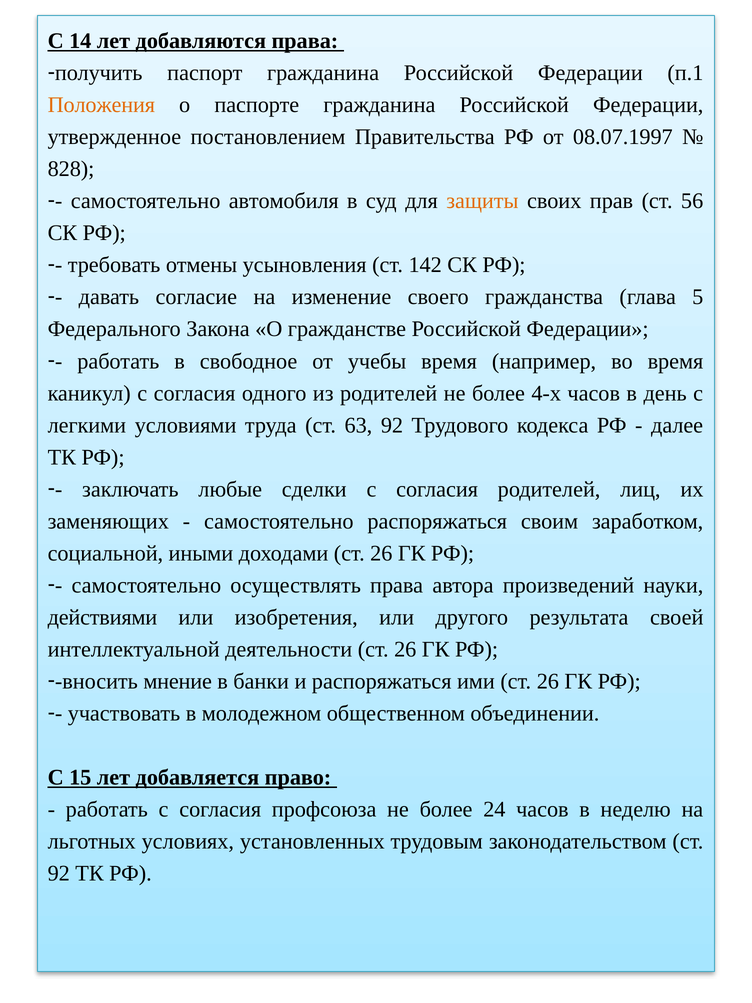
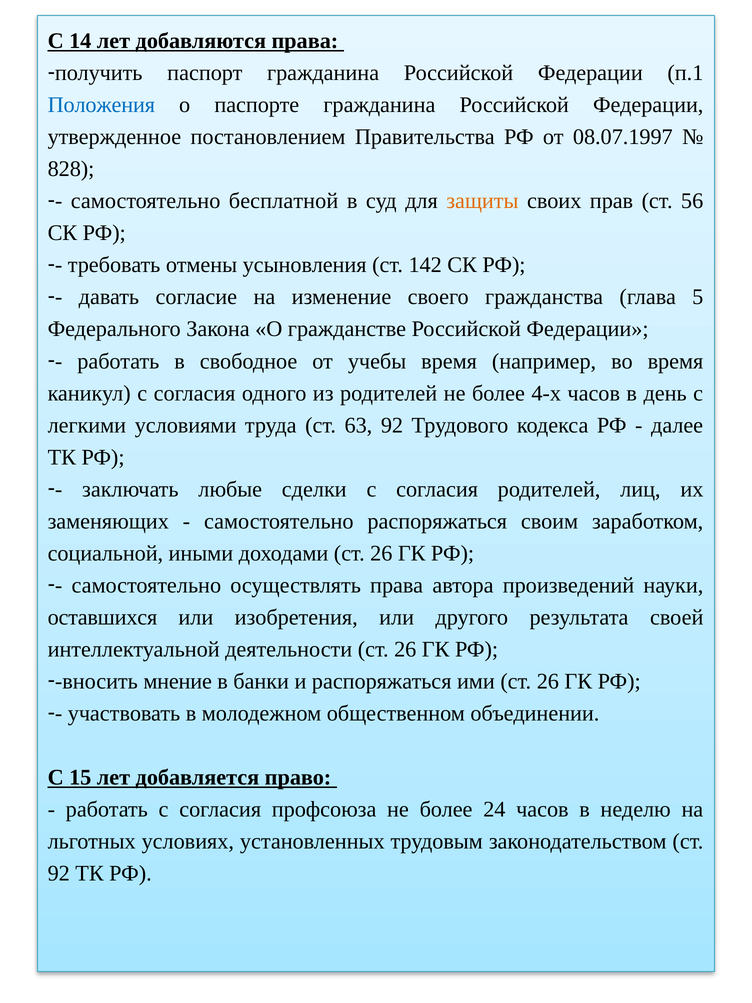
Положения colour: orange -> blue
автомобиля: автомобиля -> бесплатной
действиями: действиями -> оставшихся
